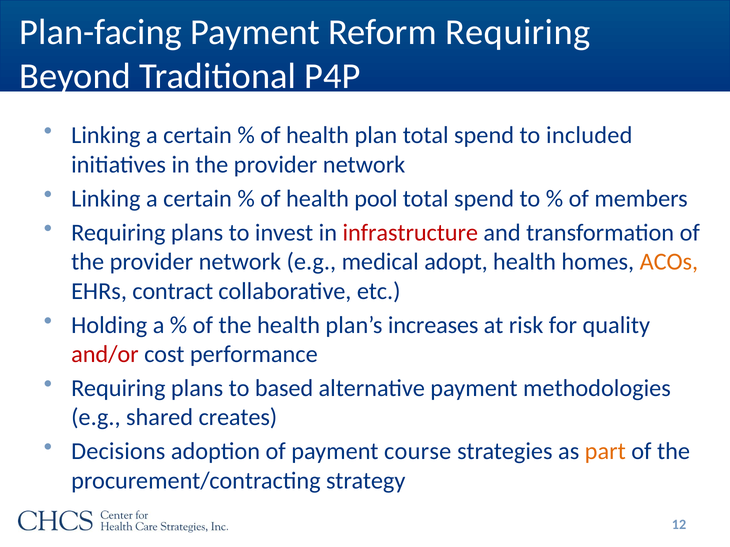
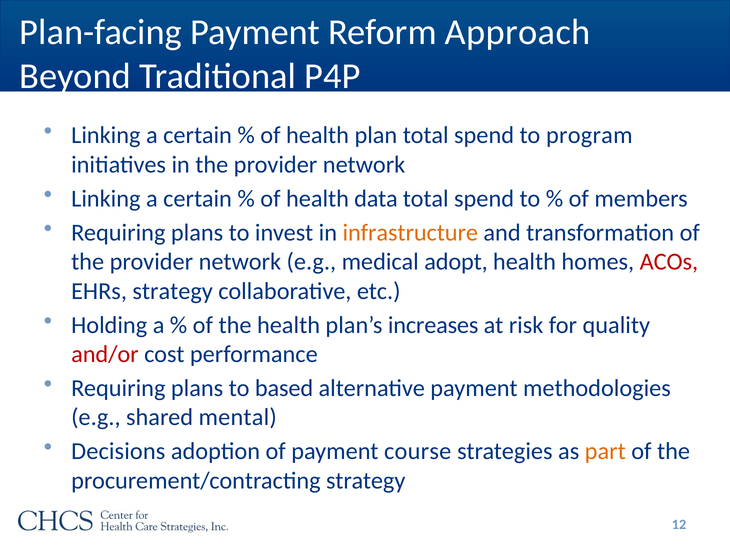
Reform Requiring: Requiring -> Approach
included: included -> program
pool: pool -> data
infrastructure colour: red -> orange
ACOs colour: orange -> red
EHRs contract: contract -> strategy
creates: creates -> mental
